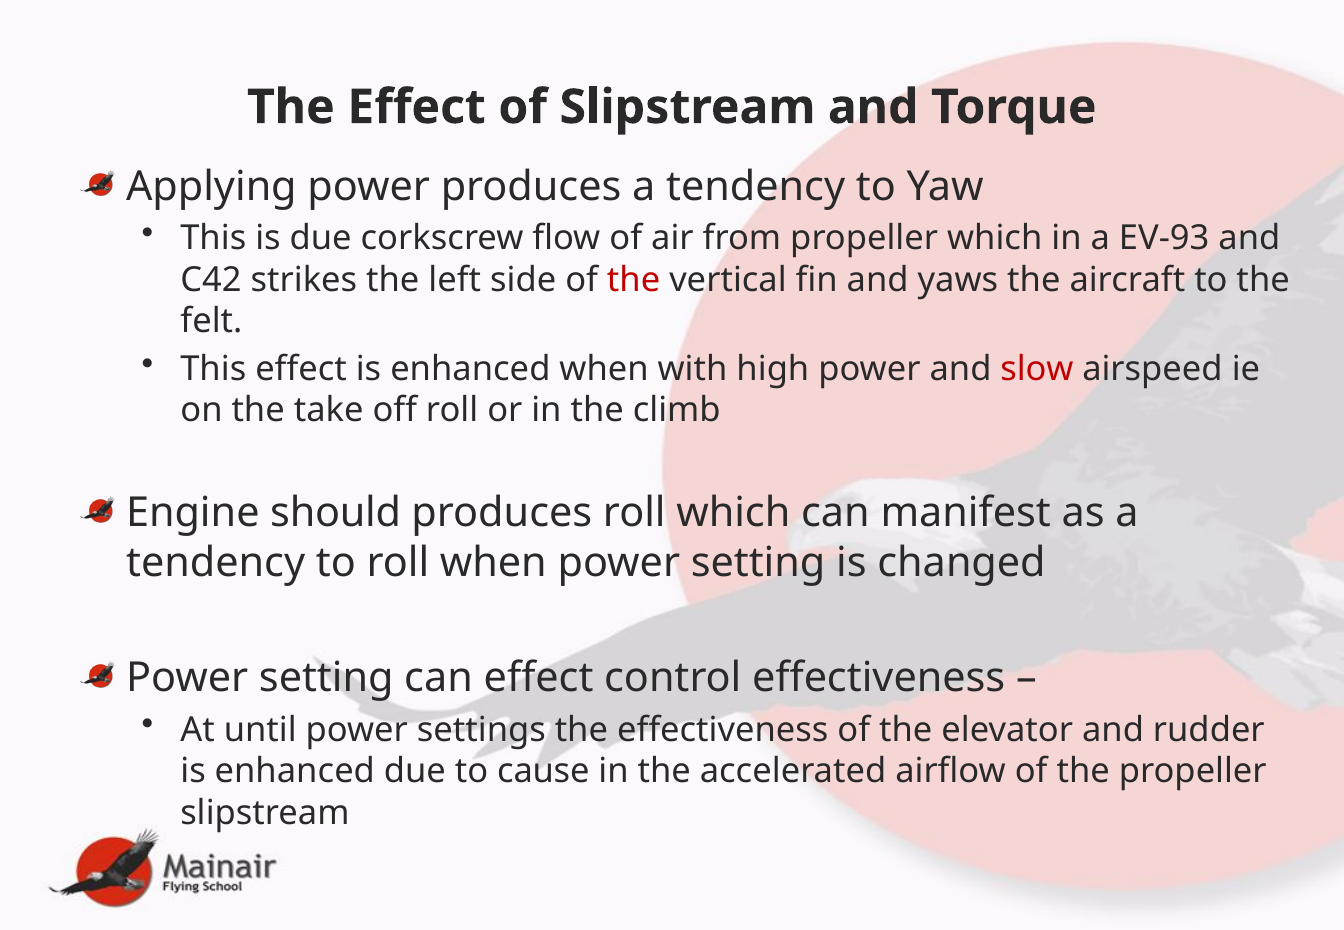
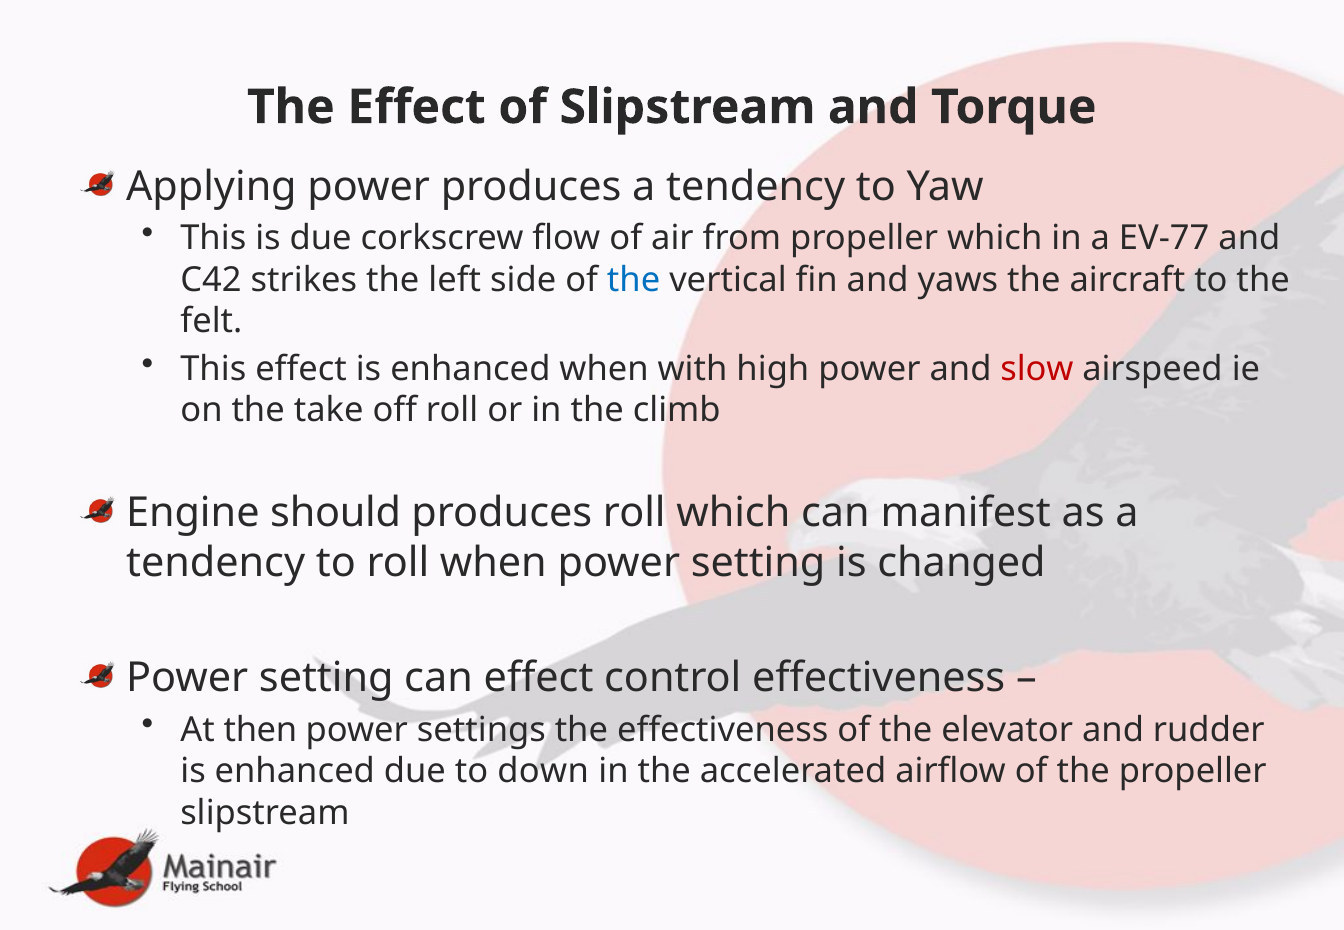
EV-93: EV-93 -> EV-77
the at (634, 280) colour: red -> blue
until: until -> then
cause: cause -> down
